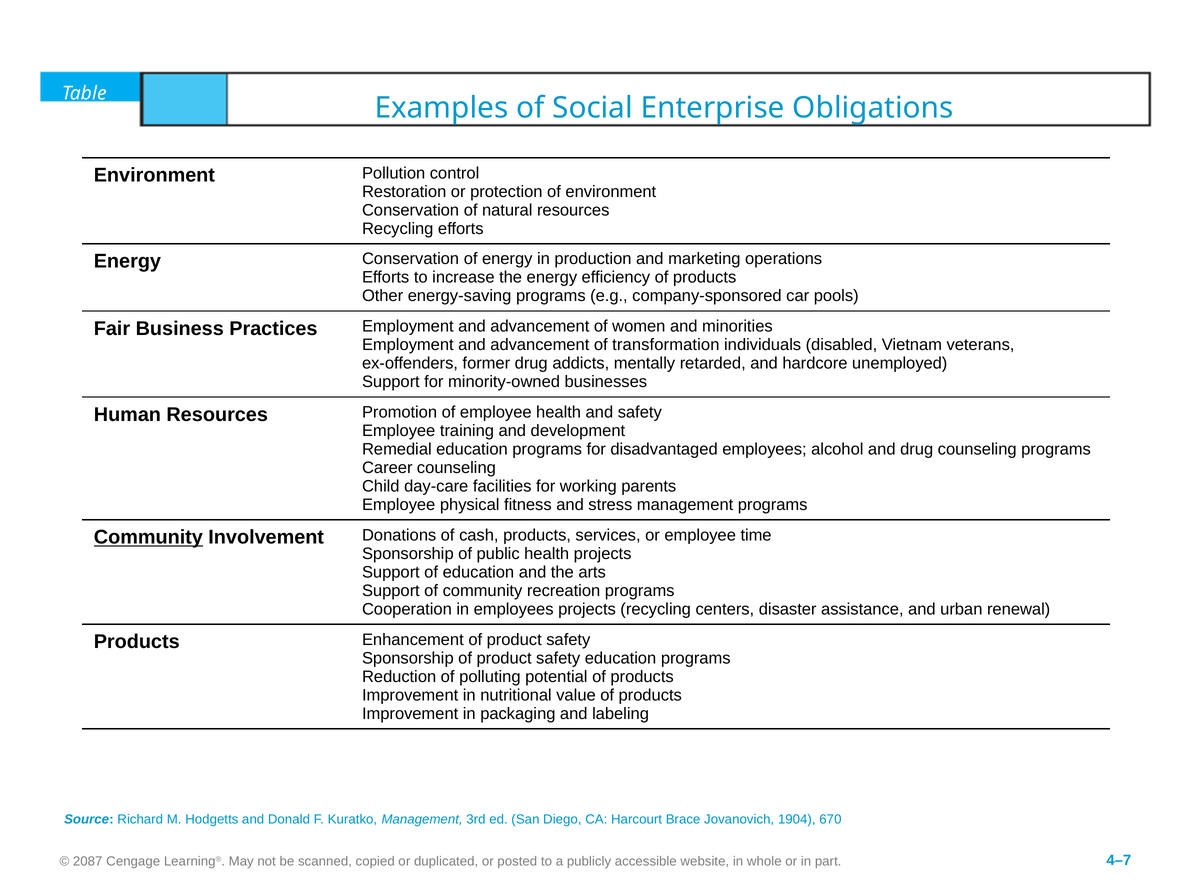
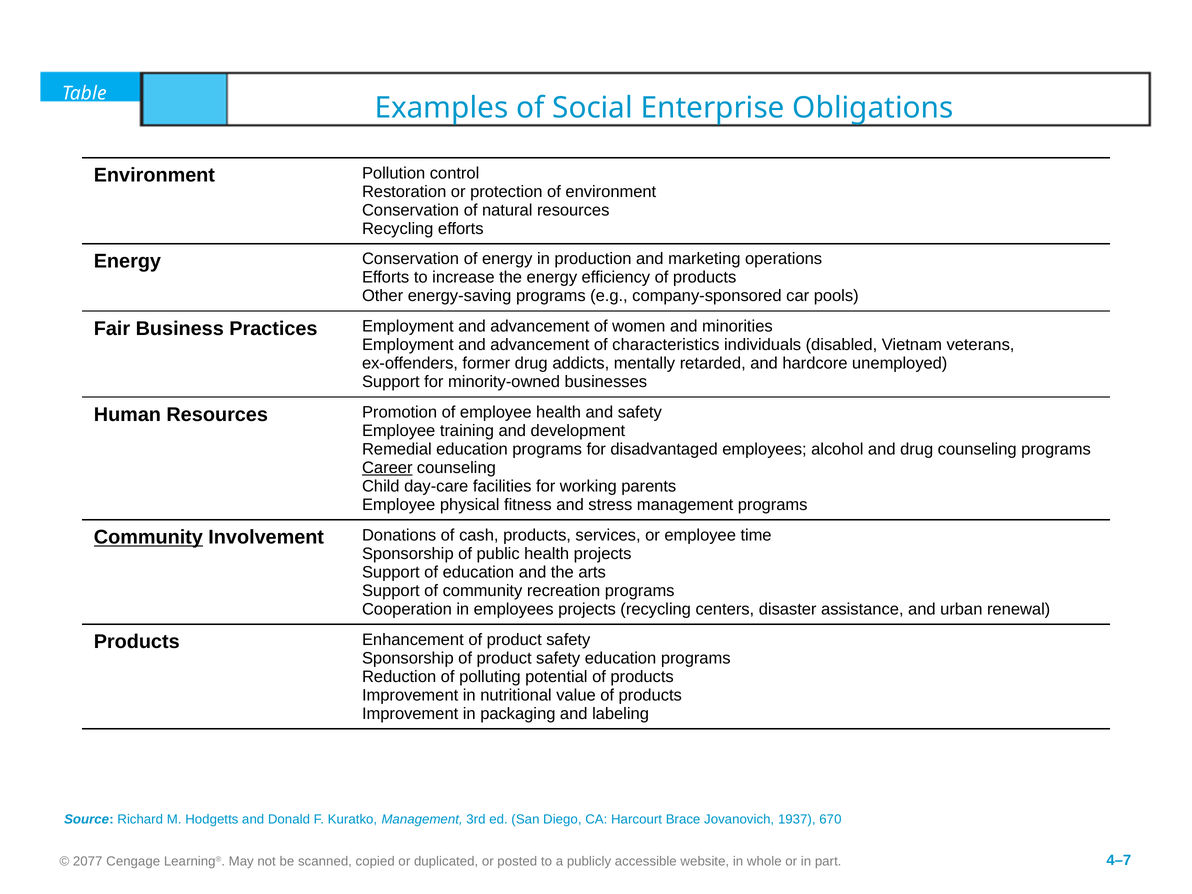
transformation: transformation -> characteristics
Career underline: none -> present
1904: 1904 -> 1937
2087: 2087 -> 2077
